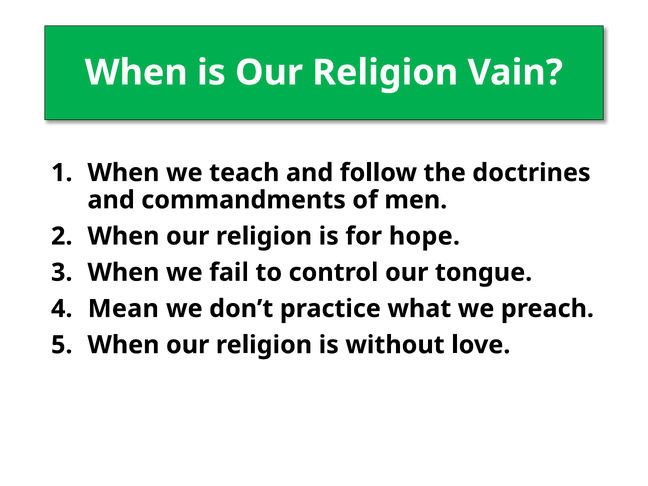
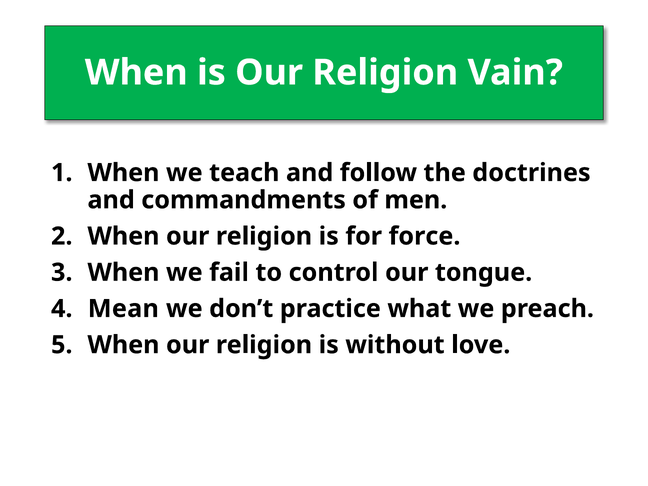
hope: hope -> force
